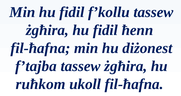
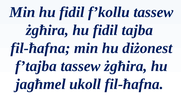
ħenn: ħenn -> tajba
ruħkom: ruħkom -> jagħmel
